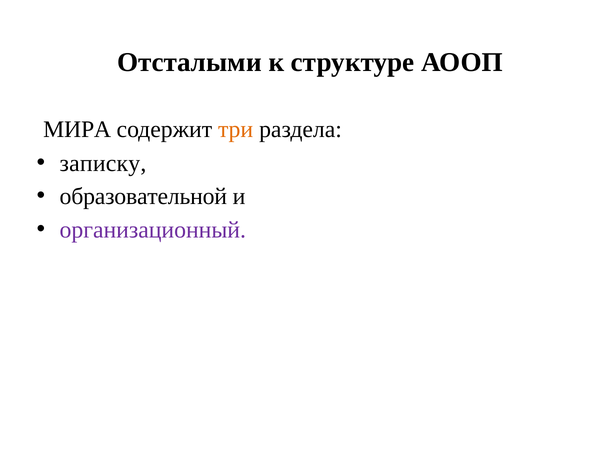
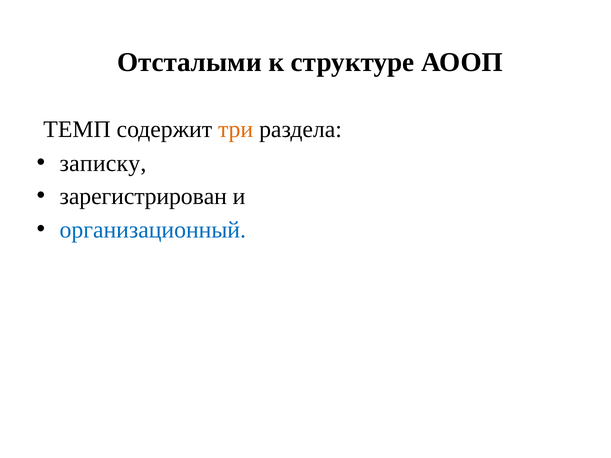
МИРА: МИРА -> ТЕМП
образовательной: образовательной -> зарегистрирован
организационный colour: purple -> blue
